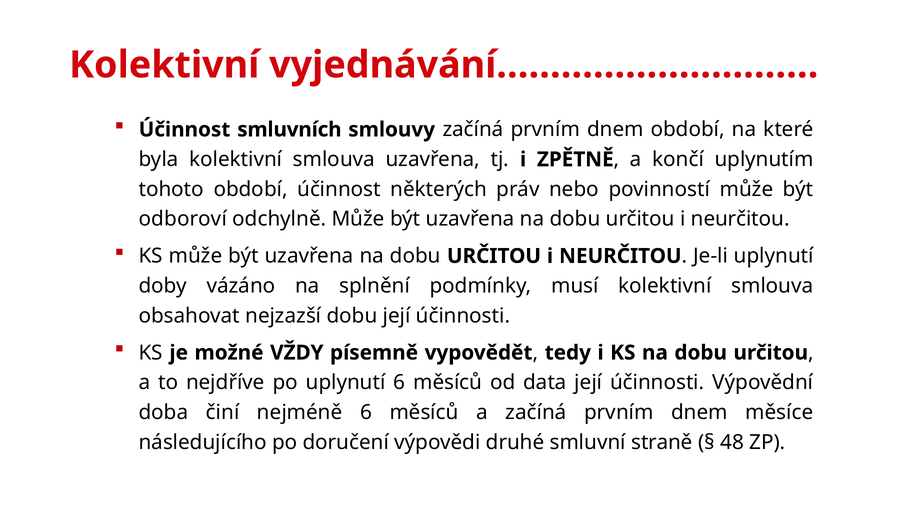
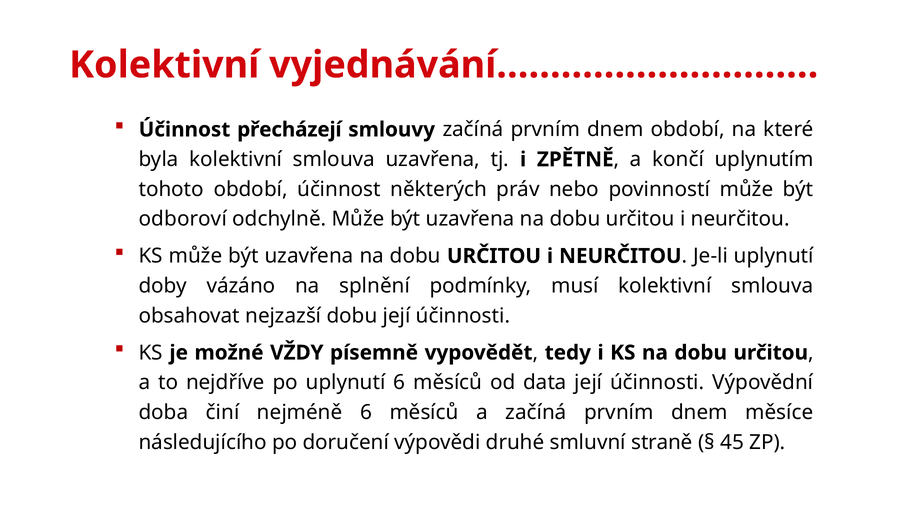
smluvních: smluvních -> přecházejí
48: 48 -> 45
